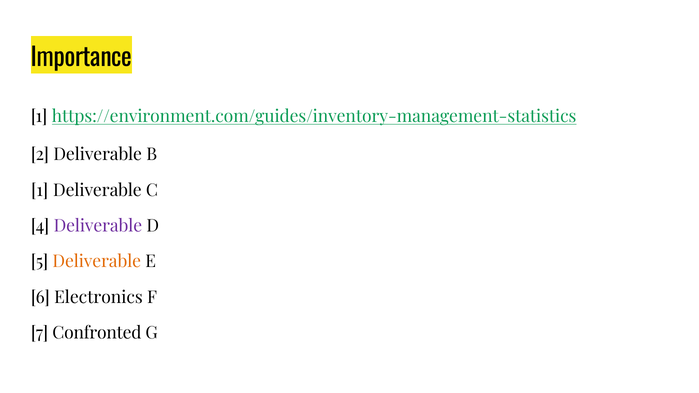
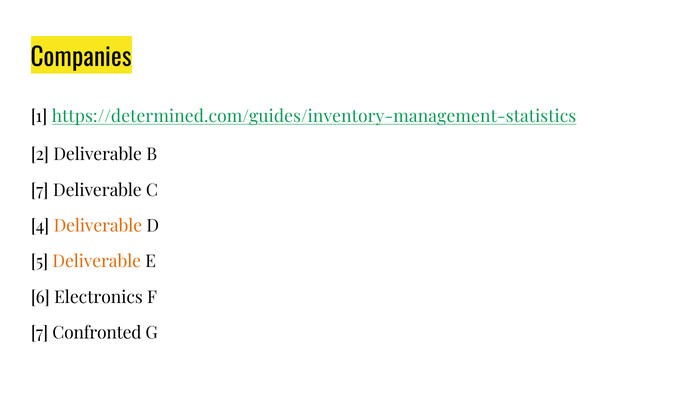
Importance: Importance -> Companies
https://environment.com/guides/inventory-management-statistics: https://environment.com/guides/inventory-management-statistics -> https://determined.com/guides/inventory-management-statistics
1 at (40, 190): 1 -> 7
Deliverable at (98, 226) colour: purple -> orange
